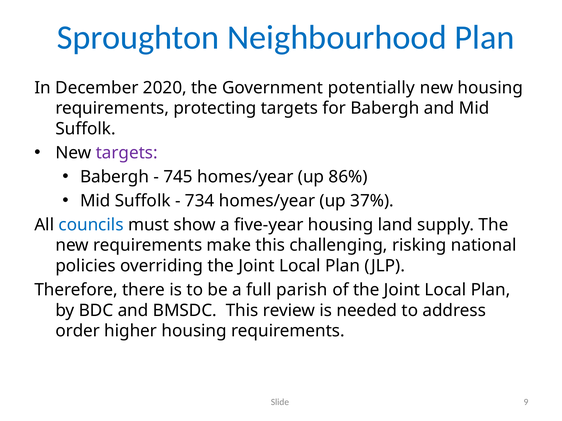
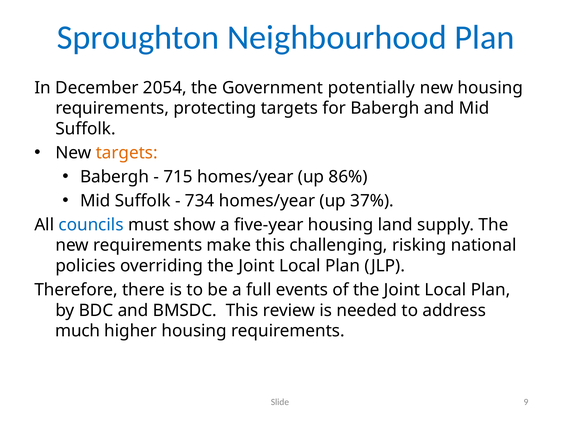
2020: 2020 -> 2054
targets at (127, 153) colour: purple -> orange
745: 745 -> 715
parish: parish -> events
order: order -> much
